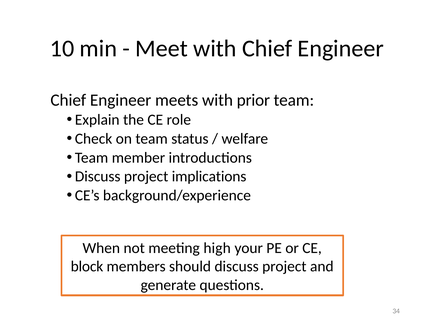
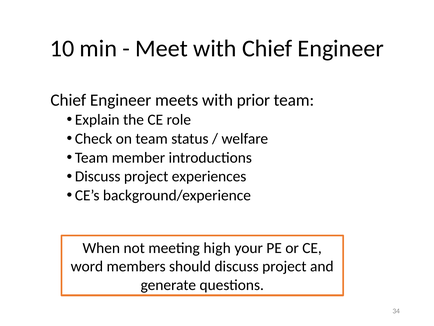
implications: implications -> experiences
block: block -> word
